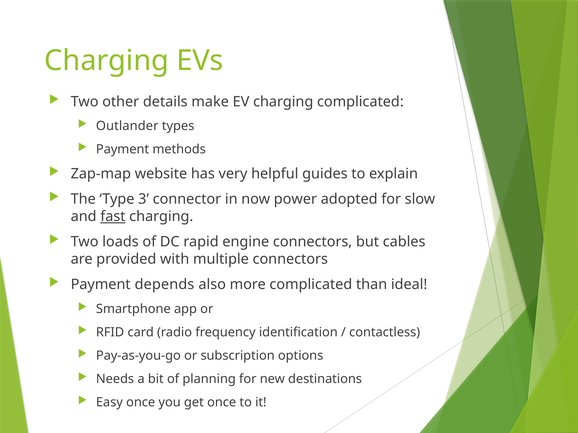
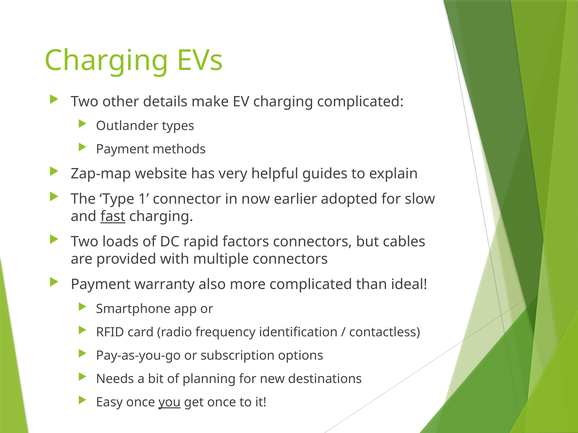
3: 3 -> 1
power: power -> earlier
engine: engine -> factors
depends: depends -> warranty
you underline: none -> present
